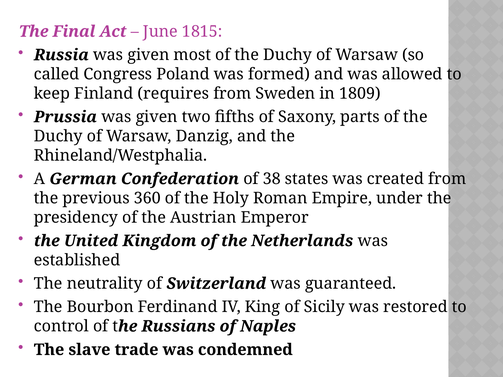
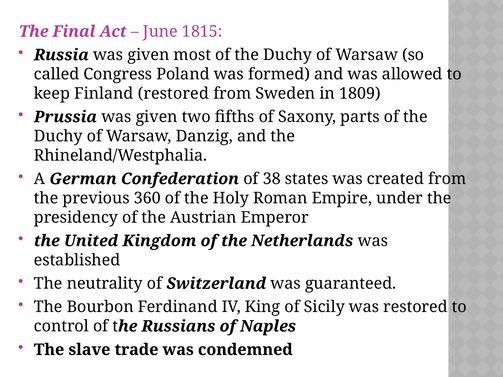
Finland requires: requires -> restored
